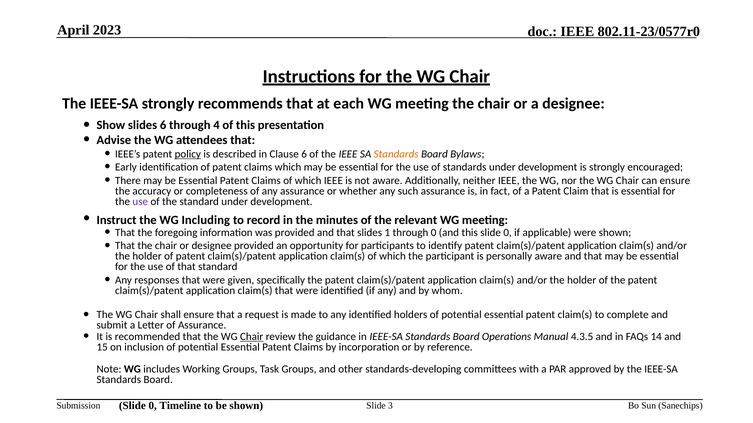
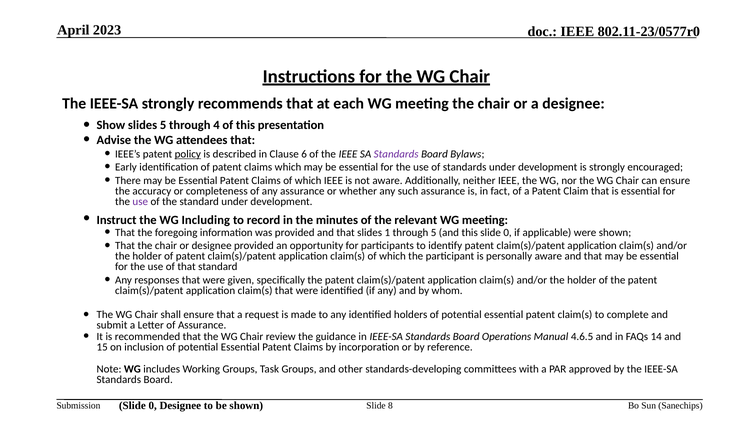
slides 6: 6 -> 5
Standards at (396, 154) colour: orange -> purple
through 0: 0 -> 5
Chair at (252, 337) underline: present -> none
4.3.5: 4.3.5 -> 4.6.5
0 Timeline: Timeline -> Designee
3: 3 -> 8
